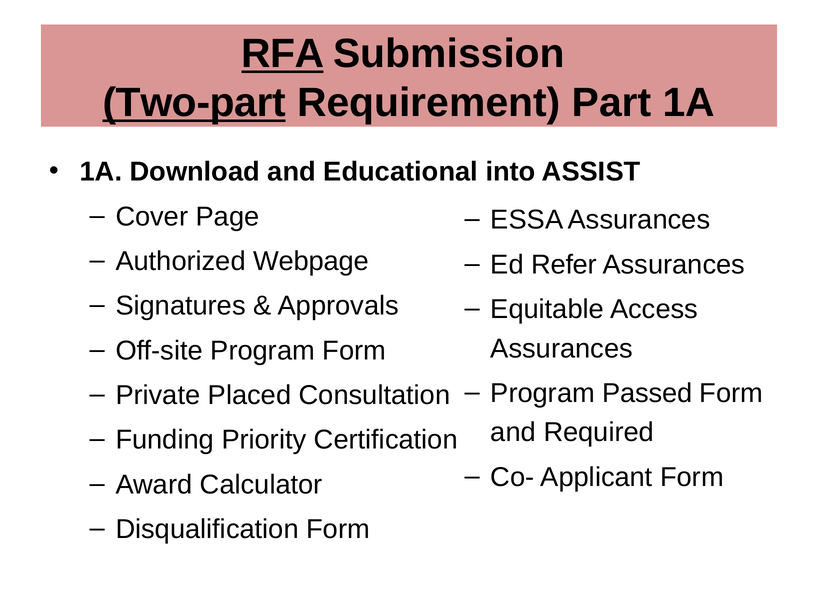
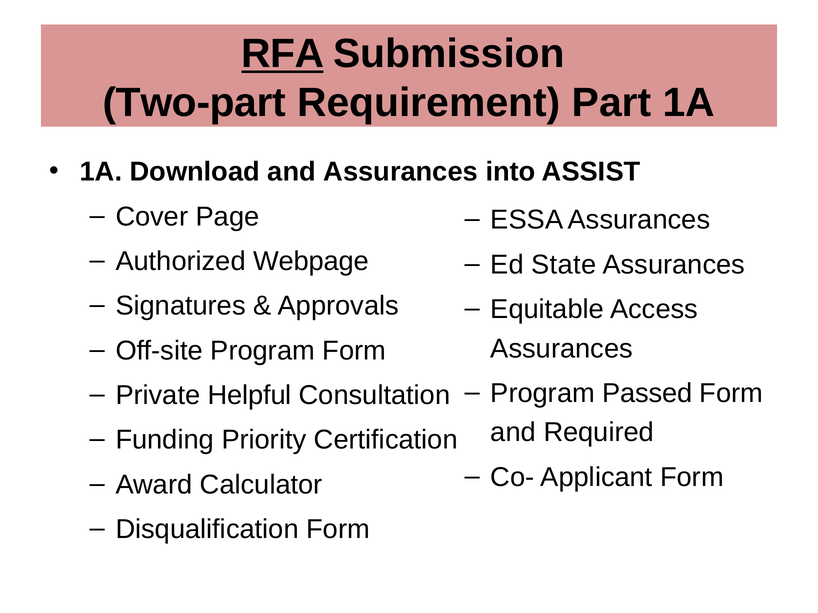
Two-part underline: present -> none
and Educational: Educational -> Assurances
Refer: Refer -> State
Placed: Placed -> Helpful
